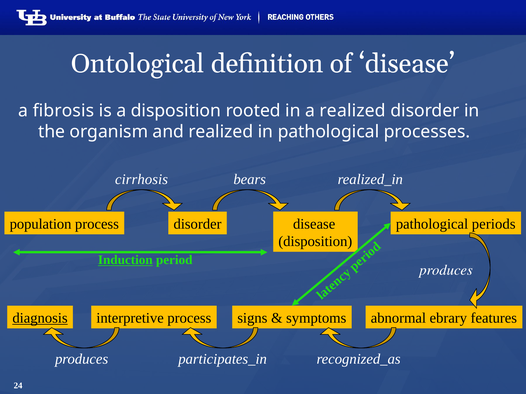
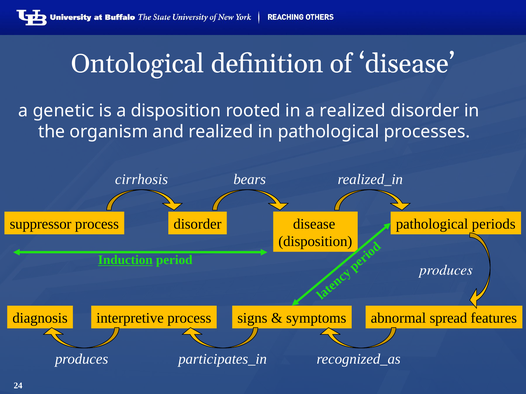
fibrosis: fibrosis -> genetic
population: population -> suppressor
diagnosis underline: present -> none
ebrary: ebrary -> spread
